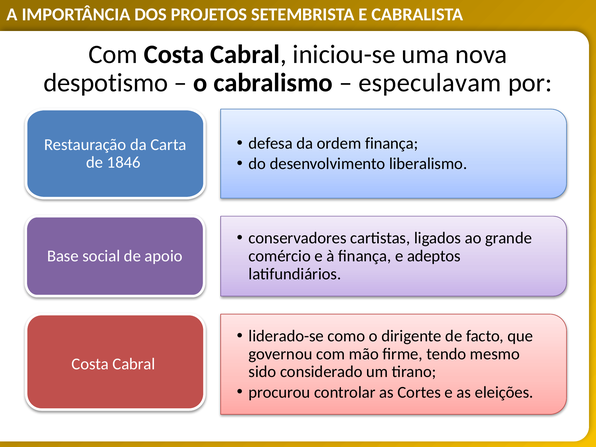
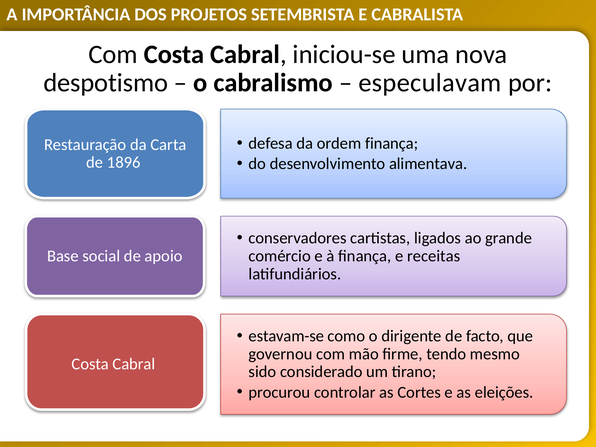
liberalismo: liberalismo -> alimentava
1846: 1846 -> 1896
adeptos: adeptos -> receitas
liderado-se: liderado-se -> estavam-se
